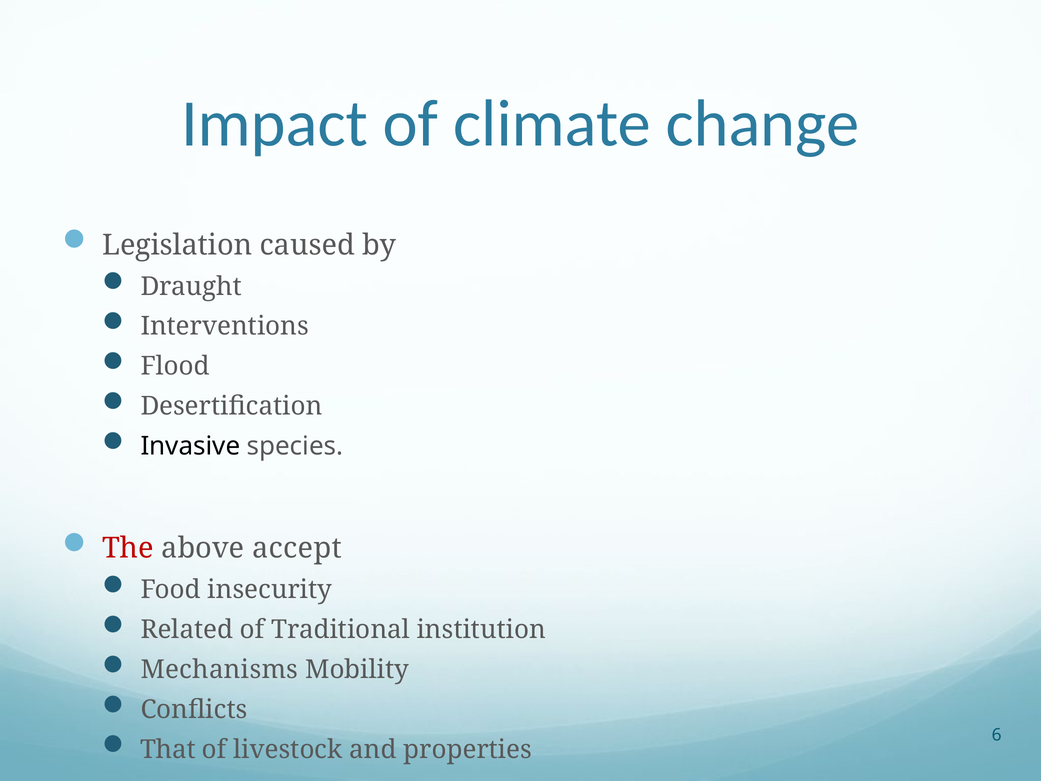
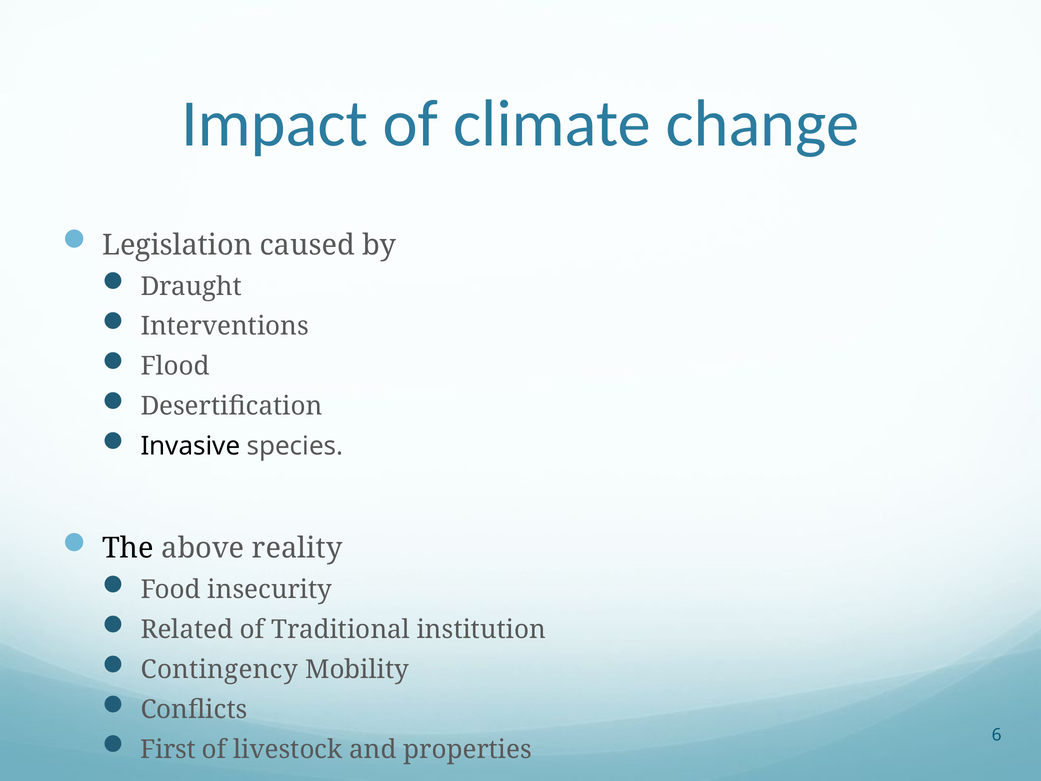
The colour: red -> black
accept: accept -> reality
Mechanisms: Mechanisms -> Contingency
That: That -> First
